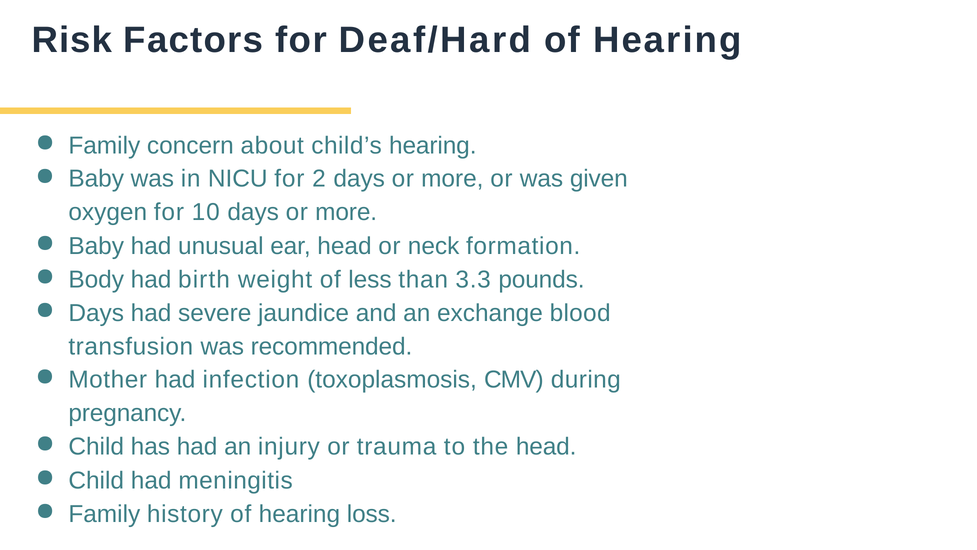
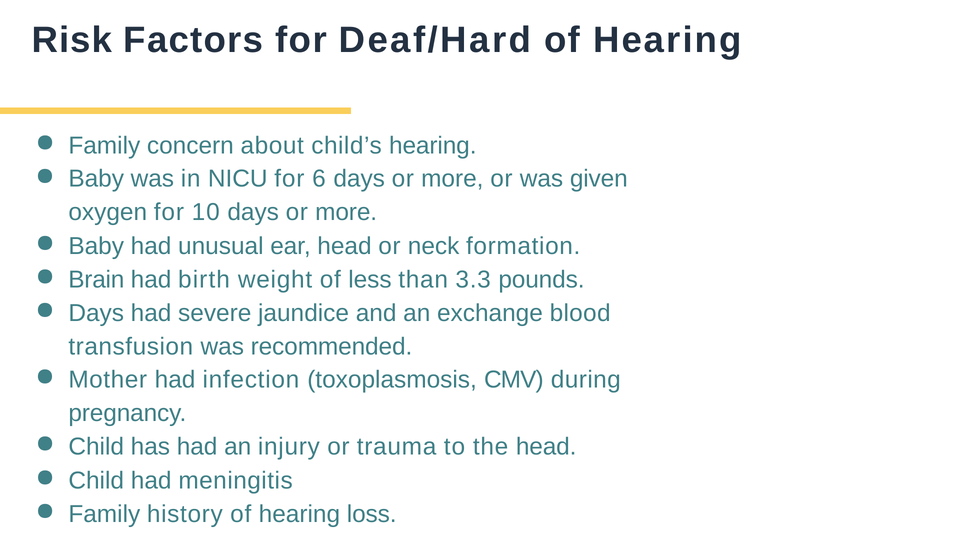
2: 2 -> 6
Body: Body -> Brain
